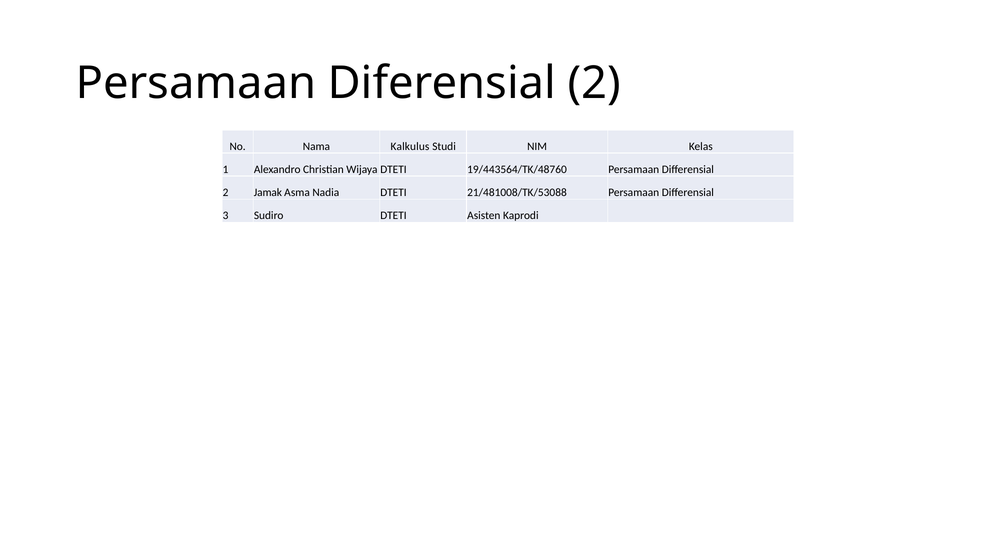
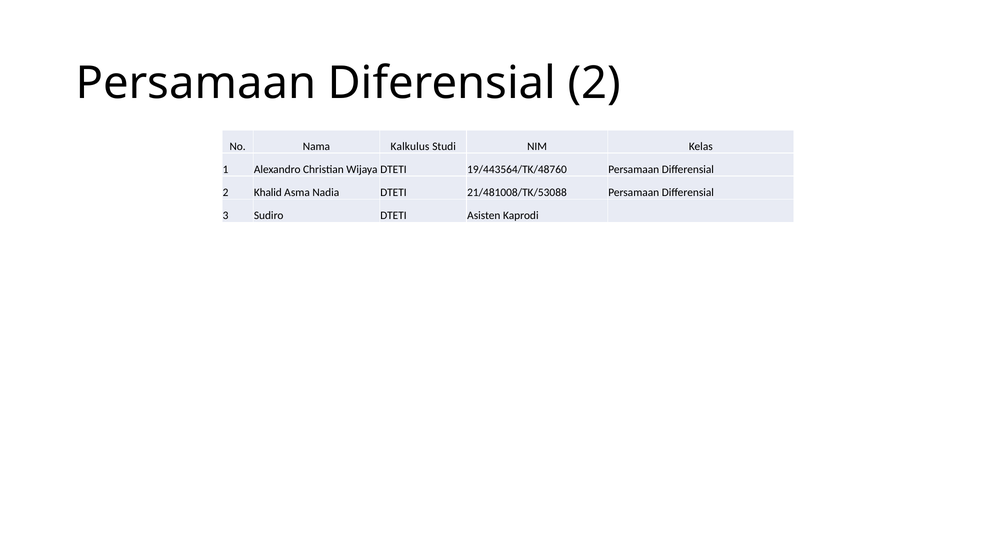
Jamak: Jamak -> Khalid
